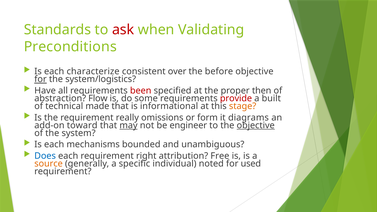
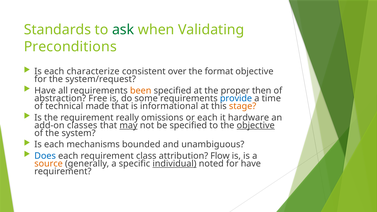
ask colour: red -> green
before: before -> format
for at (41, 79) underline: present -> none
system/logistics: system/logistics -> system/request
been colour: red -> orange
Flow: Flow -> Free
provide colour: red -> blue
built: built -> time
or form: form -> each
diagrams: diagrams -> hardware
toward: toward -> classes
be engineer: engineer -> specified
right: right -> class
Free: Free -> Flow
individual underline: none -> present
for used: used -> have
